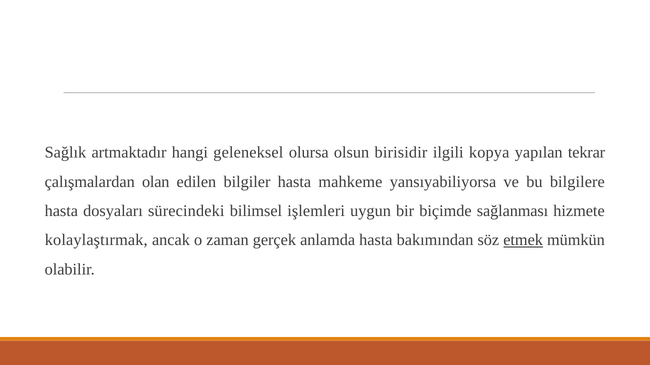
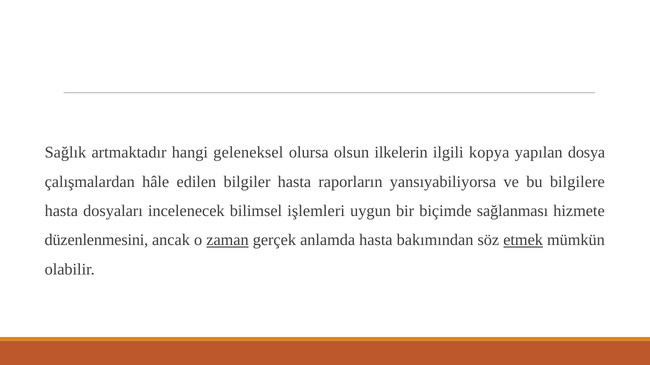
birisidir: birisidir -> ilkelerin
tekrar: tekrar -> dosya
olan: olan -> hâle
mahkeme: mahkeme -> raporların
sürecindeki: sürecindeki -> incelenecek
kolaylaştırmak: kolaylaştırmak -> düzenlenmesini
zaman underline: none -> present
